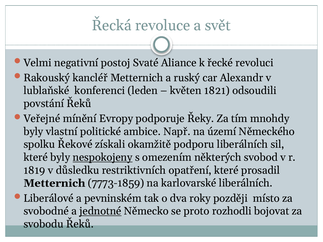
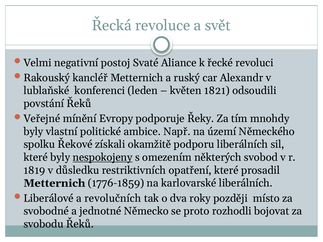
7773-1859: 7773-1859 -> 1776-1859
pevninském: pevninském -> revolučních
jednotné underline: present -> none
